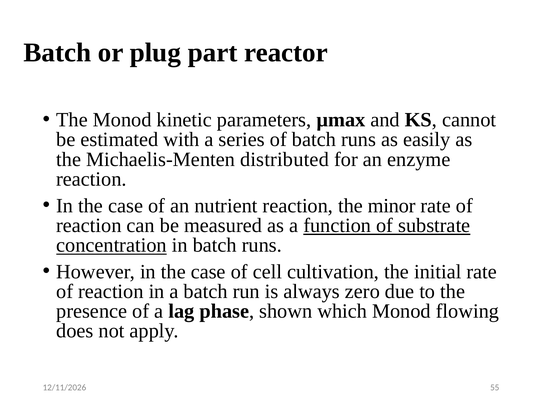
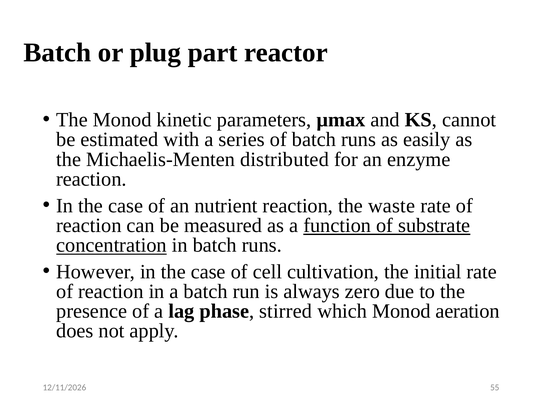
minor: minor -> waste
shown: shown -> stirred
flowing: flowing -> aeration
